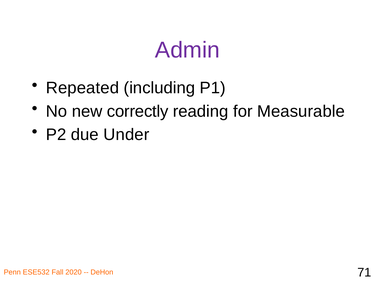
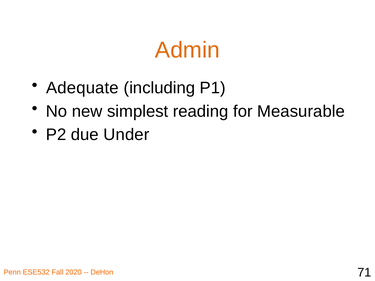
Admin colour: purple -> orange
Repeated: Repeated -> Adequate
correctly: correctly -> simplest
